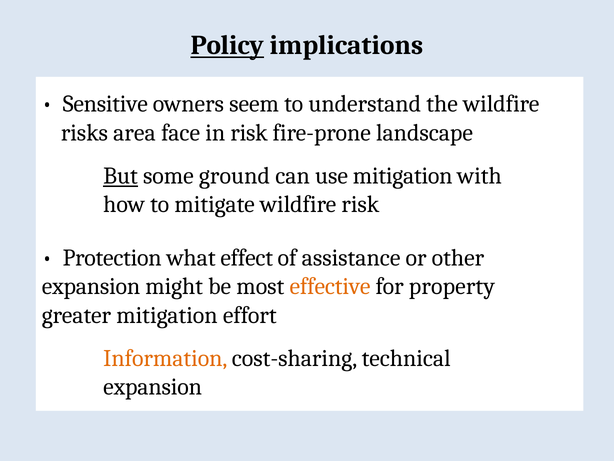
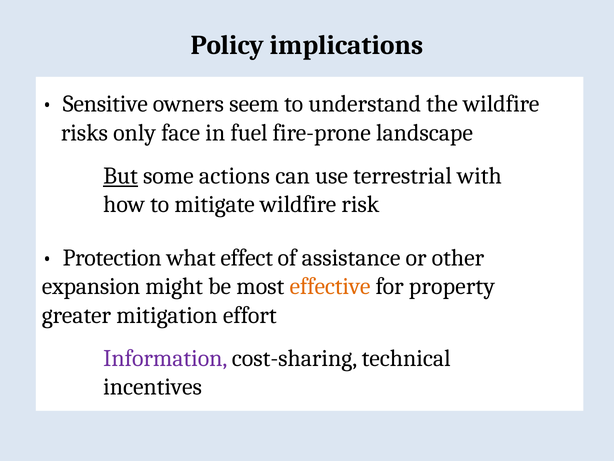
Policy underline: present -> none
area: area -> only
in risk: risk -> fuel
ground: ground -> actions
use mitigation: mitigation -> terrestrial
Information colour: orange -> purple
expansion at (153, 387): expansion -> incentives
